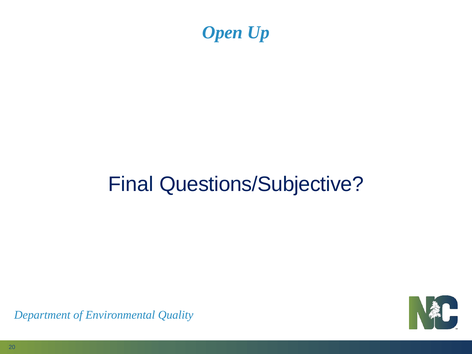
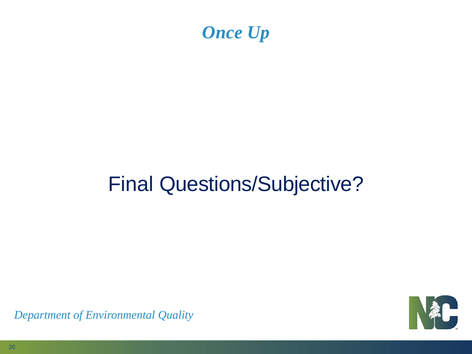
Open: Open -> Once
